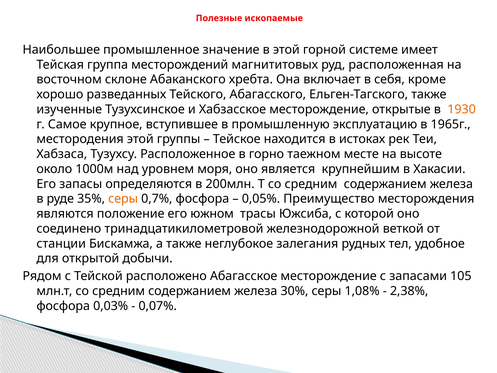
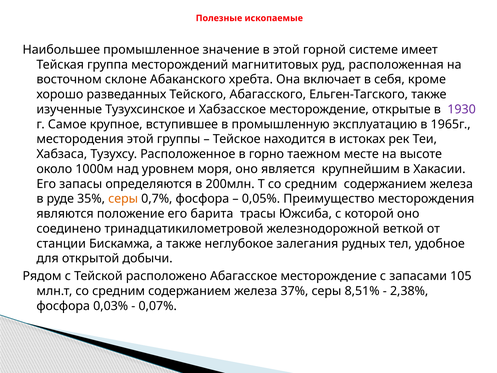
1930 colour: orange -> purple
южном: южном -> барита
30%: 30% -> 37%
1,08%: 1,08% -> 8,51%
